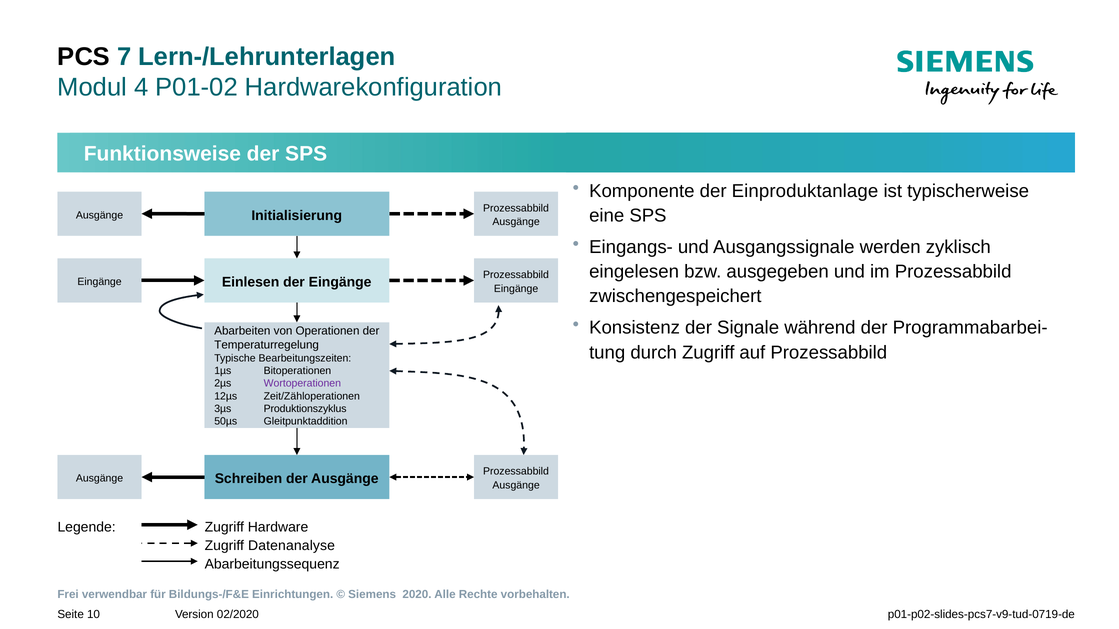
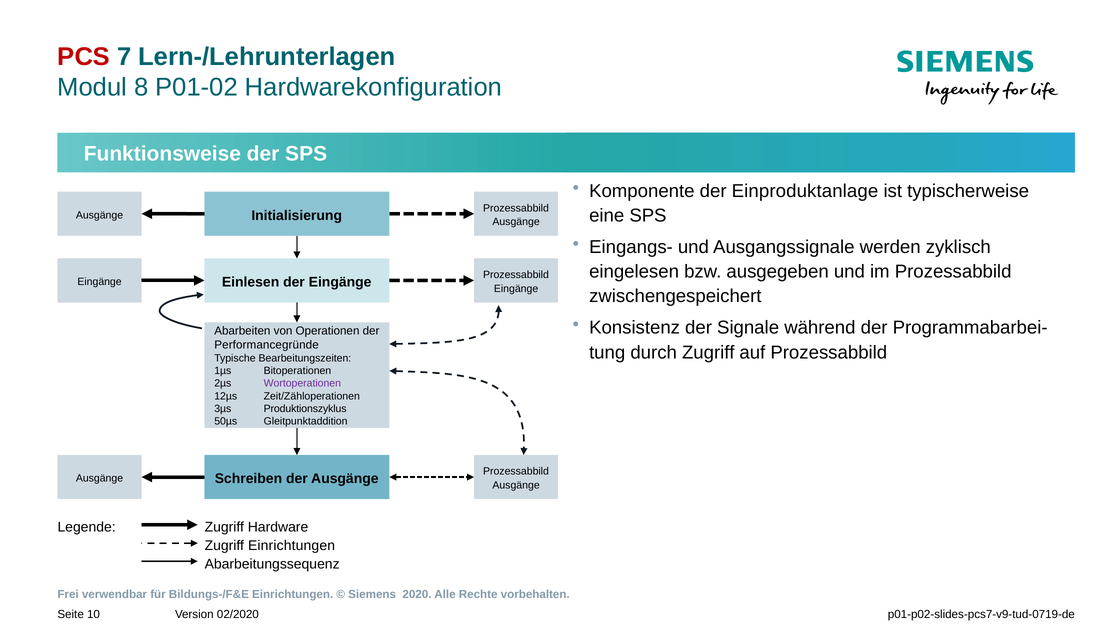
PCS colour: black -> red
4: 4 -> 8
Temperaturregelung: Temperaturregelung -> Performancegründe
Zugriff Datenanalyse: Datenanalyse -> Einrichtungen
